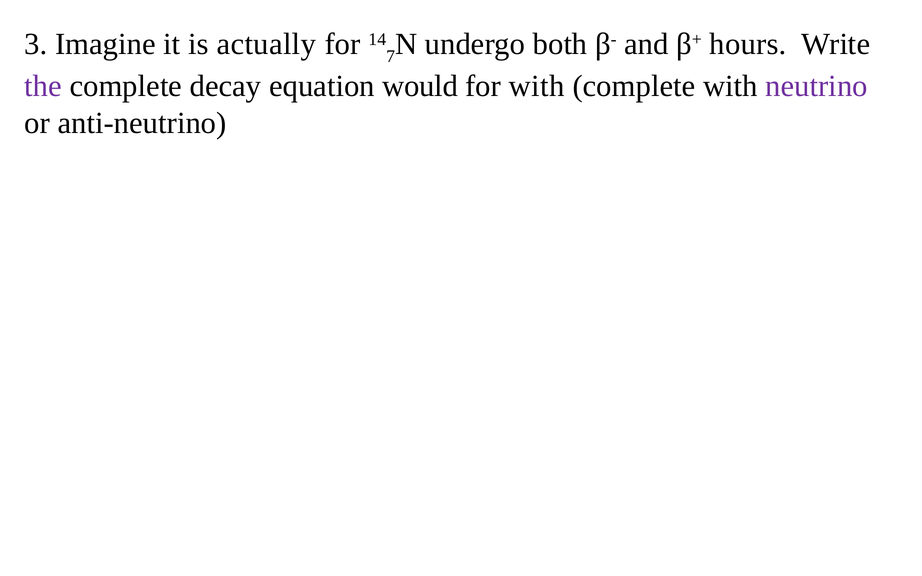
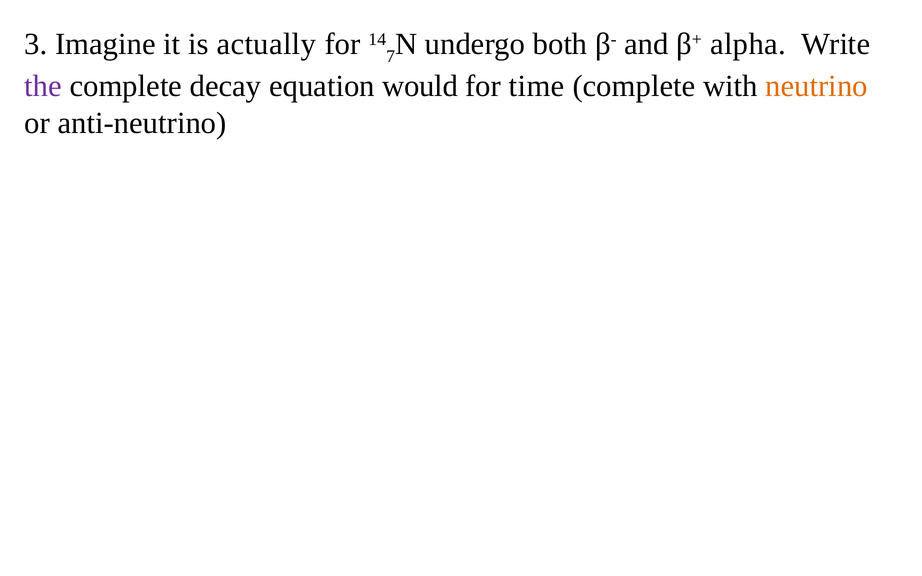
hours: hours -> alpha
for with: with -> time
neutrino colour: purple -> orange
